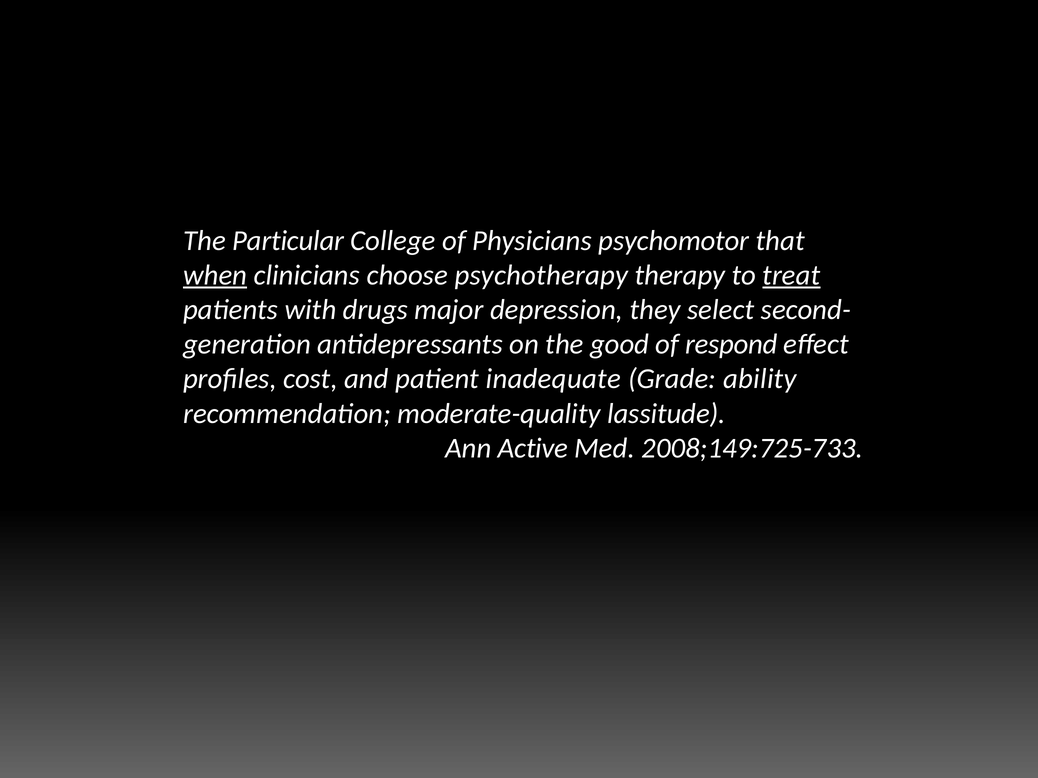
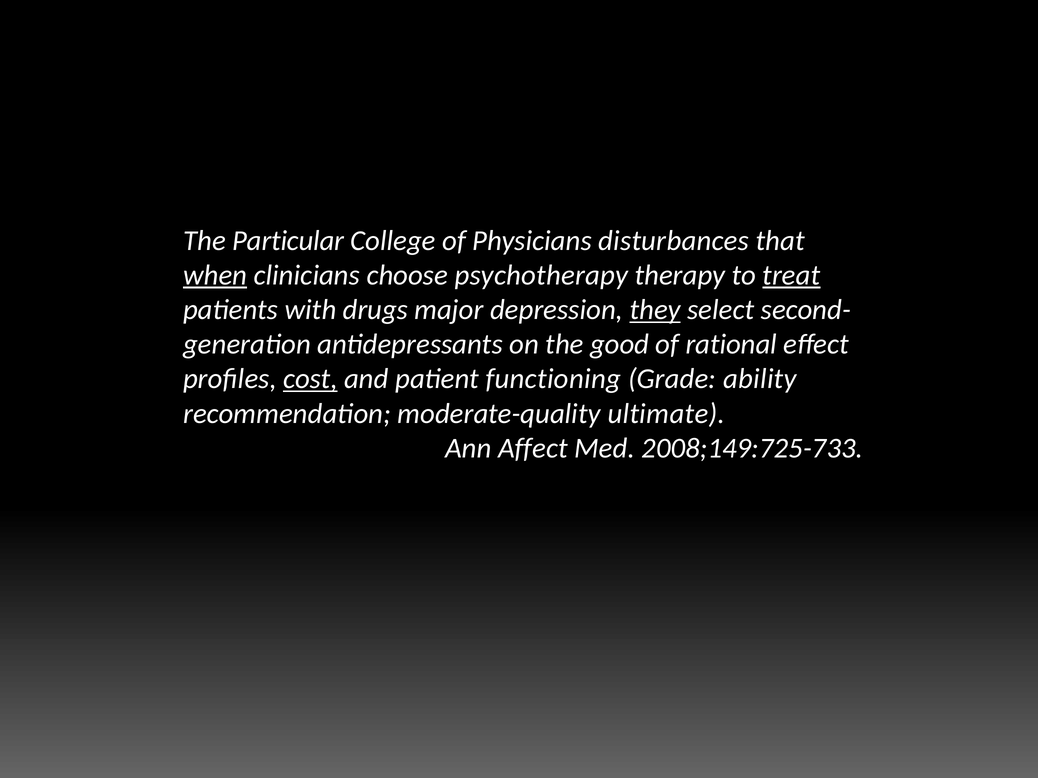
psychomotor: psychomotor -> disturbances
they underline: none -> present
respond: respond -> rational
cost underline: none -> present
inadequate: inadequate -> functioning
lassitude: lassitude -> ultimate
Active: Active -> Affect
